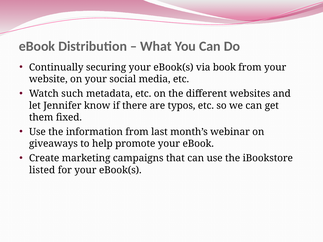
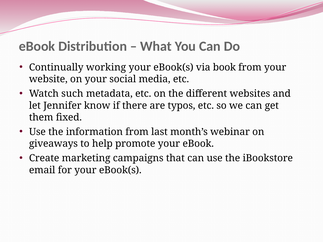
securing: securing -> working
listed: listed -> email
